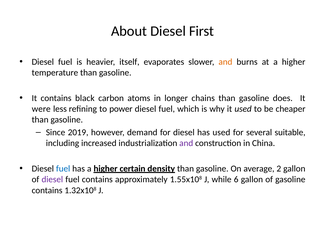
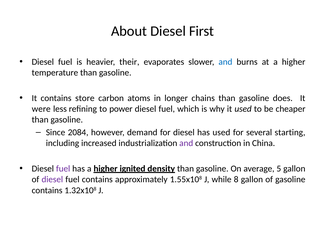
itself: itself -> their
and at (225, 62) colour: orange -> blue
black: black -> store
2019: 2019 -> 2084
suitable: suitable -> starting
fuel at (63, 168) colour: blue -> purple
certain: certain -> ignited
2: 2 -> 5
6: 6 -> 8
